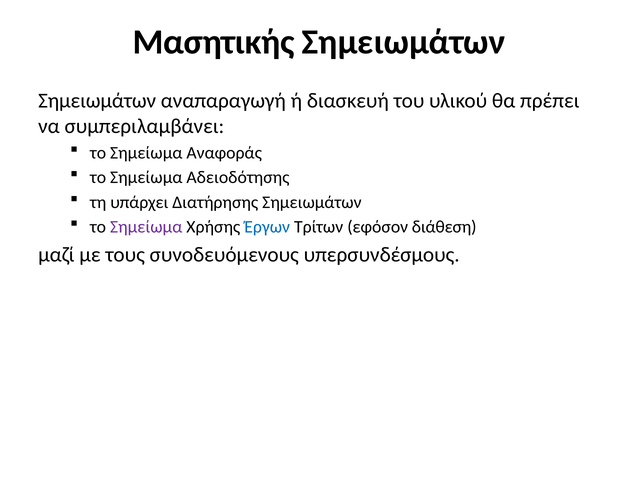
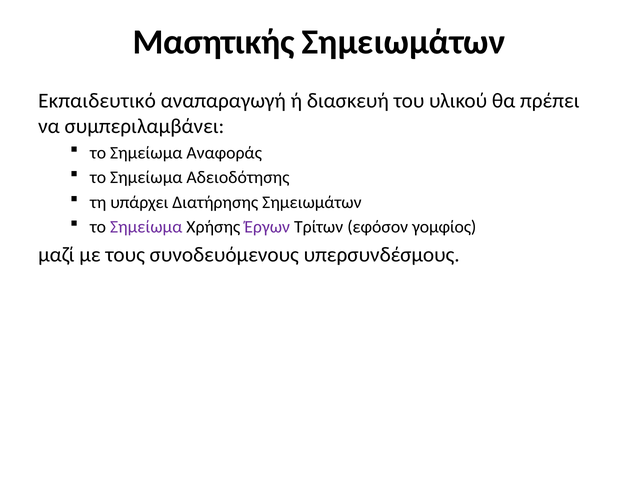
Σημειωμάτων at (97, 101): Σημειωμάτων -> Εκπαιδευτικό
Έργων colour: blue -> purple
διάθεση: διάθεση -> γομφίος
